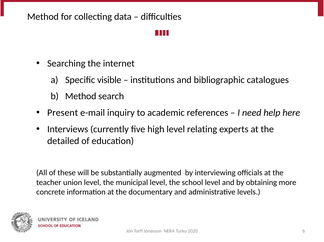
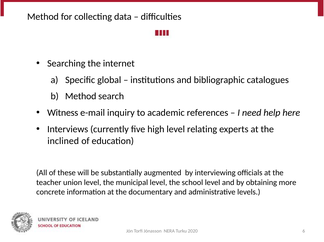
visible: visible -> global
Present: Present -> Witness
detailed: detailed -> inclined
